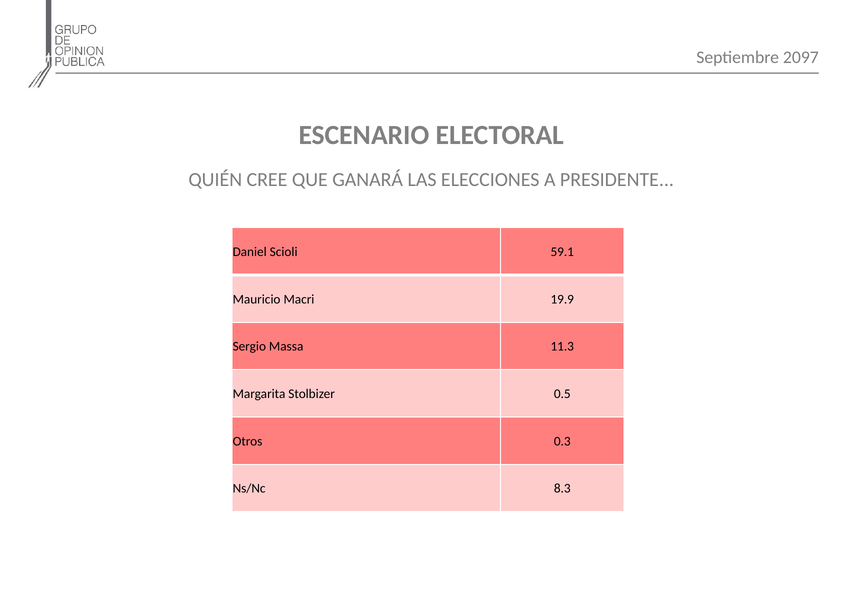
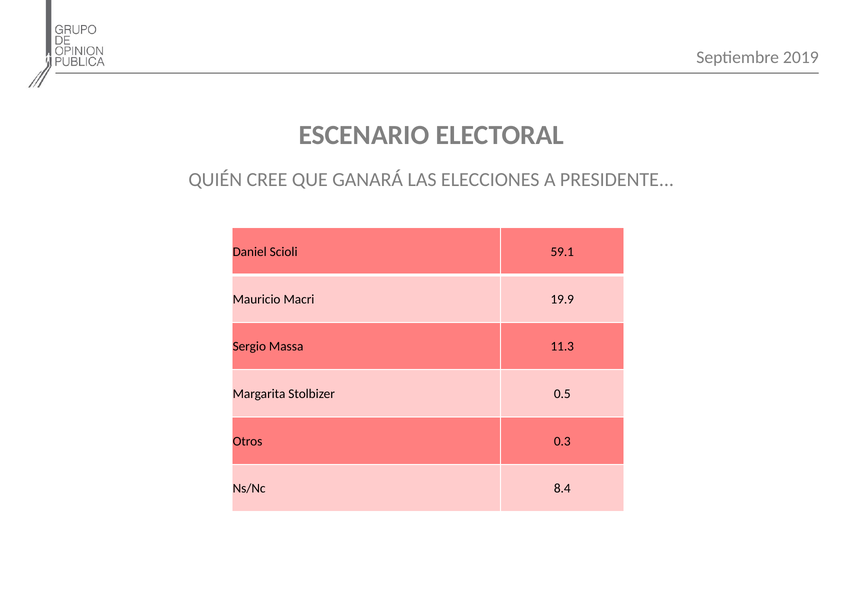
2097: 2097 -> 2019
8.3: 8.3 -> 8.4
